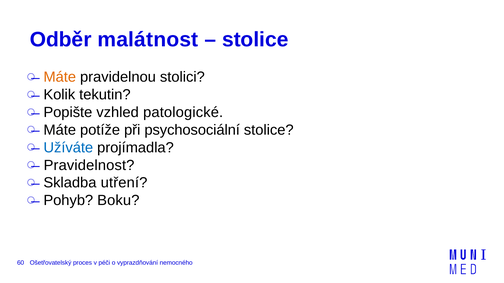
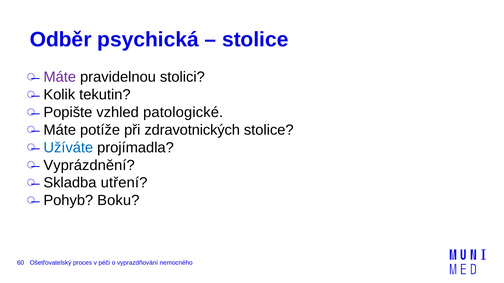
malátnost: malátnost -> psychická
Máte at (60, 77) colour: orange -> purple
psychosociální: psychosociální -> zdravotnických
Pravidelnost: Pravidelnost -> Vyprázdnění
